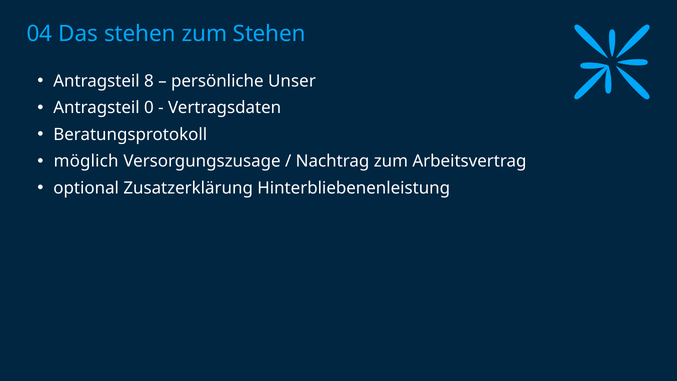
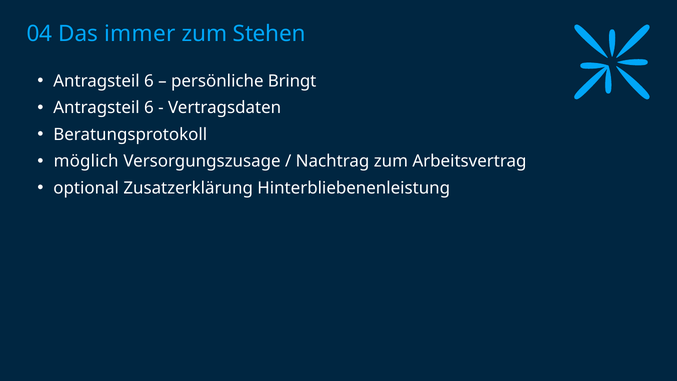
Das stehen: stehen -> immer
8 at (149, 81): 8 -> 6
Unser: Unser -> Bringt
0 at (149, 108): 0 -> 6
